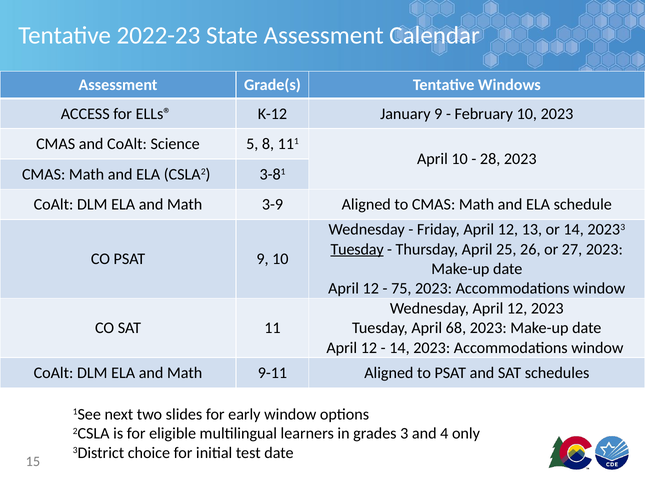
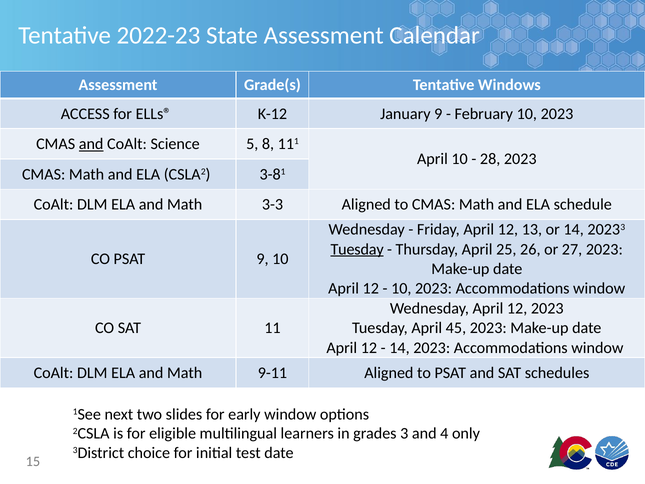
and at (91, 144) underline: none -> present
3-9: 3-9 -> 3-3
75 at (401, 289): 75 -> 10
68: 68 -> 45
